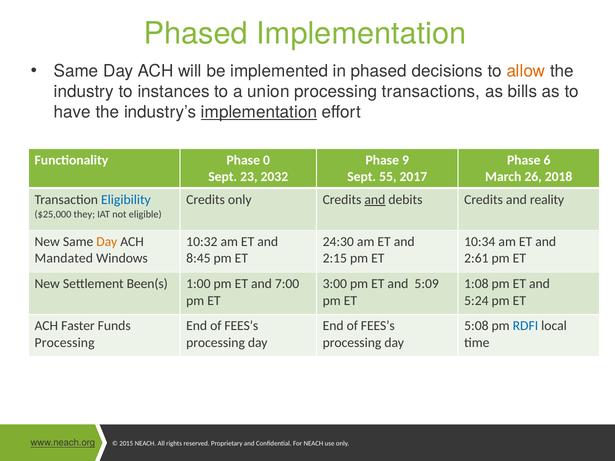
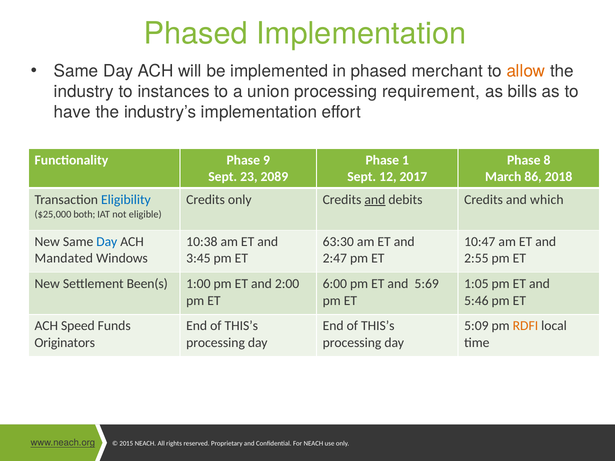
decisions: decisions -> merchant
transactions: transactions -> requirement
implementation at (259, 112) underline: present -> none
0: 0 -> 9
9: 9 -> 1
6: 6 -> 8
2032: 2032 -> 2089
55: 55 -> 12
26: 26 -> 86
reality: reality -> which
they: they -> both
Day at (107, 242) colour: orange -> blue
10:32: 10:32 -> 10:38
24:30: 24:30 -> 63:30
10:34: 10:34 -> 10:47
8:45: 8:45 -> 3:45
2:15: 2:15 -> 2:47
2:61: 2:61 -> 2:55
7:00: 7:00 -> 2:00
3:00: 3:00 -> 6:00
5:09: 5:09 -> 5:69
1:08: 1:08 -> 1:05
5:24: 5:24 -> 5:46
Faster: Faster -> Speed
FEES’s at (241, 326): FEES’s -> THIS’s
FEES’s at (378, 326): FEES’s -> THIS’s
5:08: 5:08 -> 5:09
RDFI colour: blue -> orange
Processing at (65, 343): Processing -> Originators
